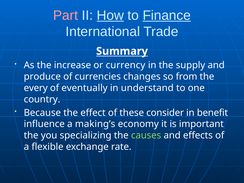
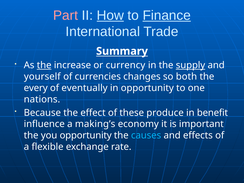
the at (44, 65) underline: none -> present
supply underline: none -> present
produce: produce -> yourself
from: from -> both
in understand: understand -> opportunity
country: country -> nations
consider: consider -> produce
you specializing: specializing -> opportunity
causes colour: light green -> light blue
